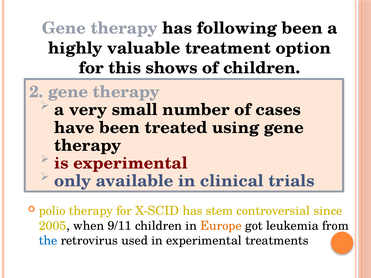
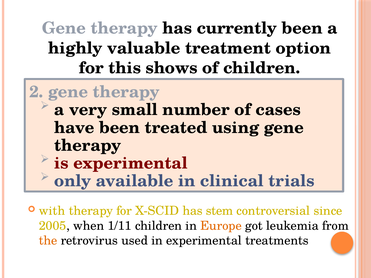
following: following -> currently
polio: polio -> with
9/11: 9/11 -> 1/11
the colour: blue -> orange
